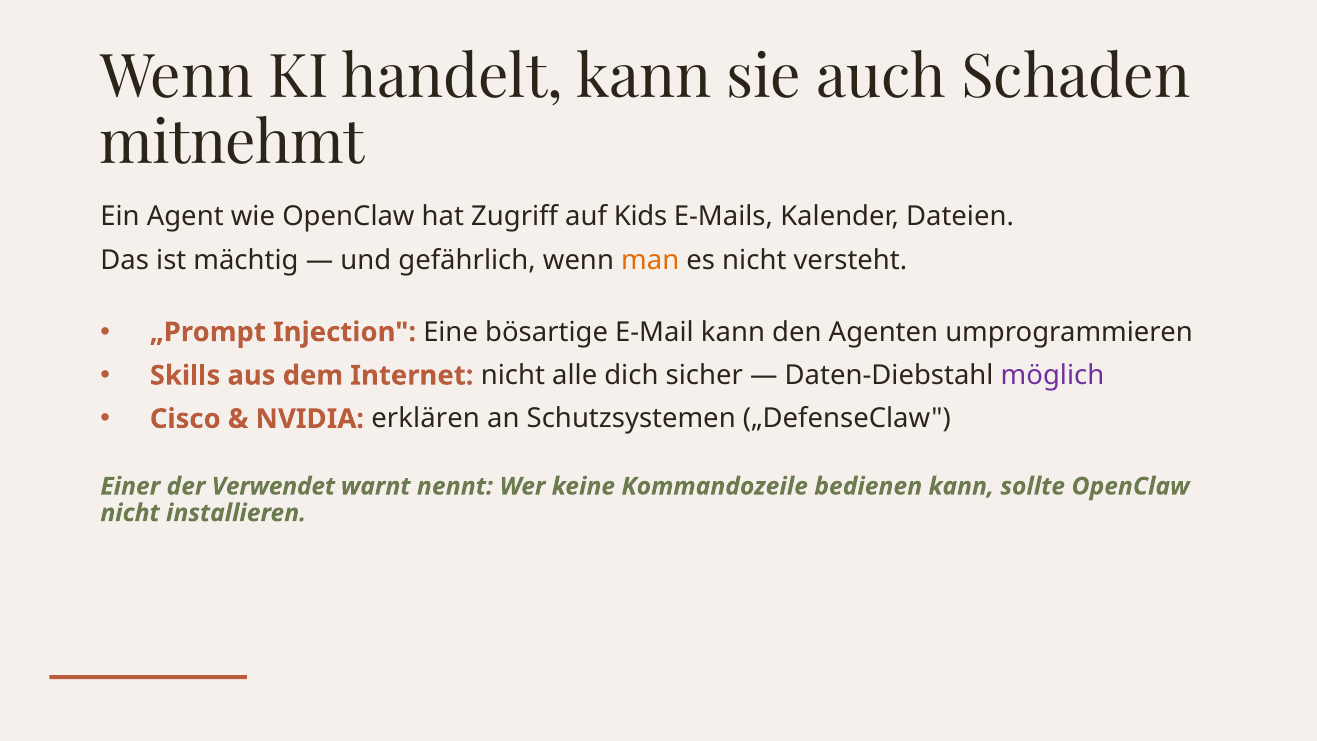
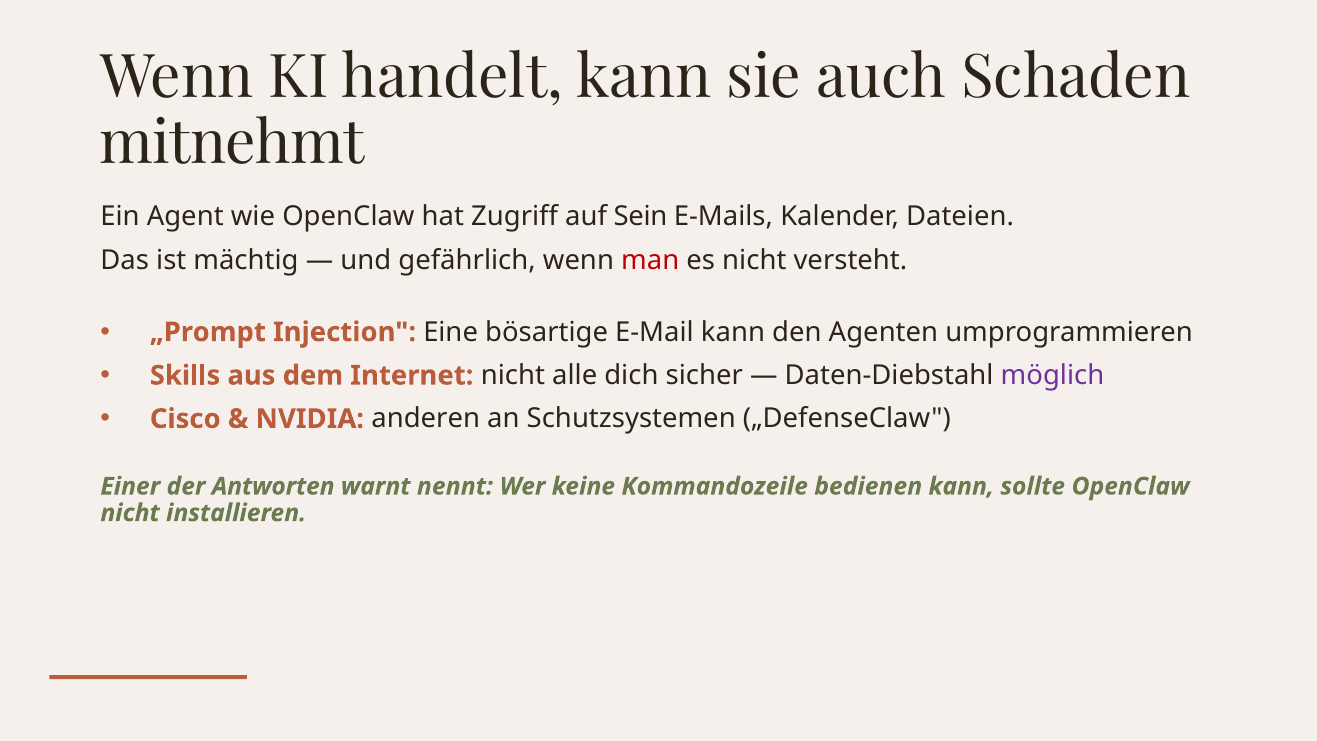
Kids: Kids -> Sein
man colour: orange -> red
erklären: erklären -> anderen
Verwendet: Verwendet -> Antworten
